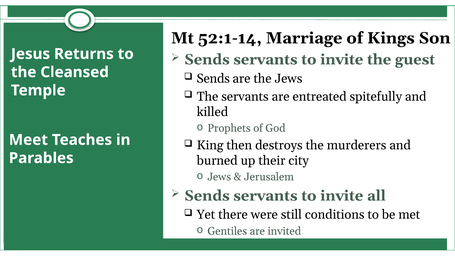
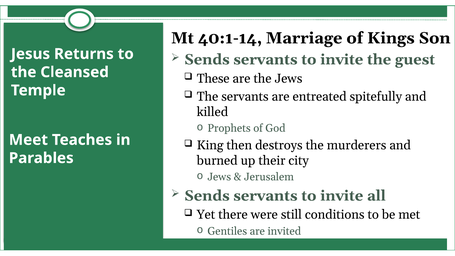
52:1-14: 52:1-14 -> 40:1-14
Sends at (213, 79): Sends -> These
